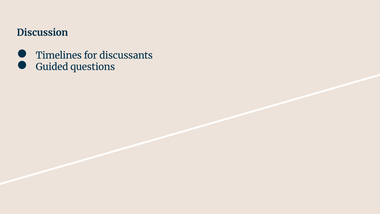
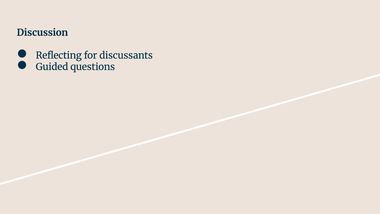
Timelines: Timelines -> Reflecting
